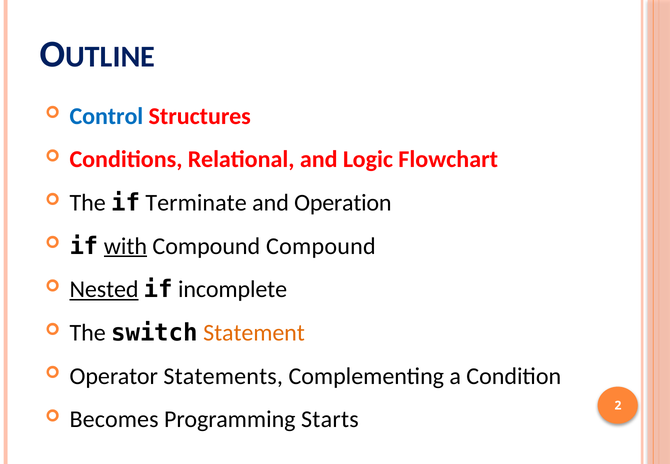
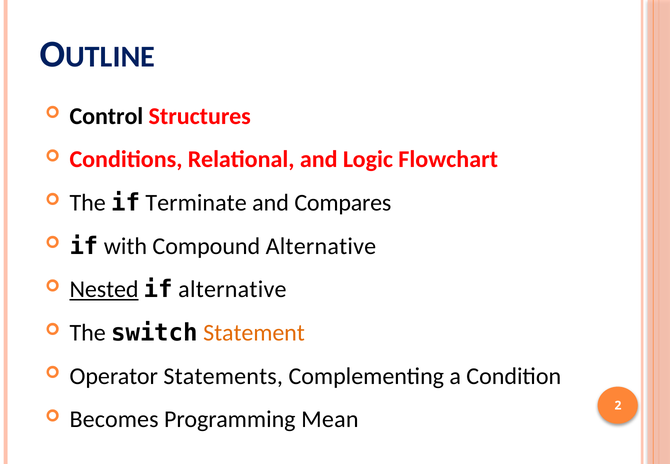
Control colour: blue -> black
Operation: Operation -> Compares
with underline: present -> none
Compound Compound: Compound -> Alternative
if incomplete: incomplete -> alternative
Starts: Starts -> Mean
